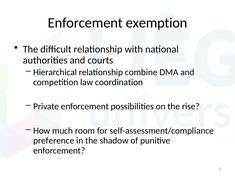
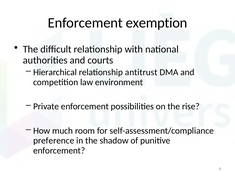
combine: combine -> antitrust
coordination: coordination -> environment
